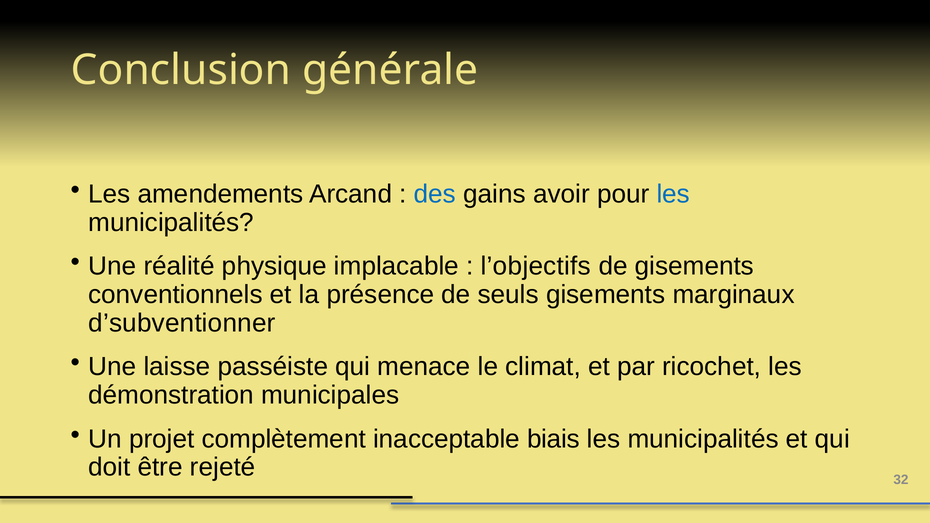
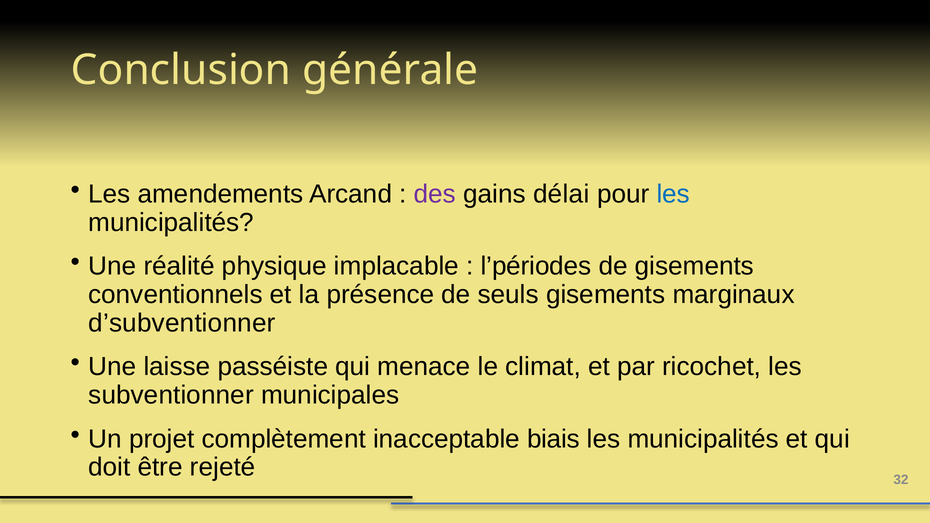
des colour: blue -> purple
avoir: avoir -> délai
l’objectifs: l’objectifs -> l’périodes
démonstration: démonstration -> subventionner
